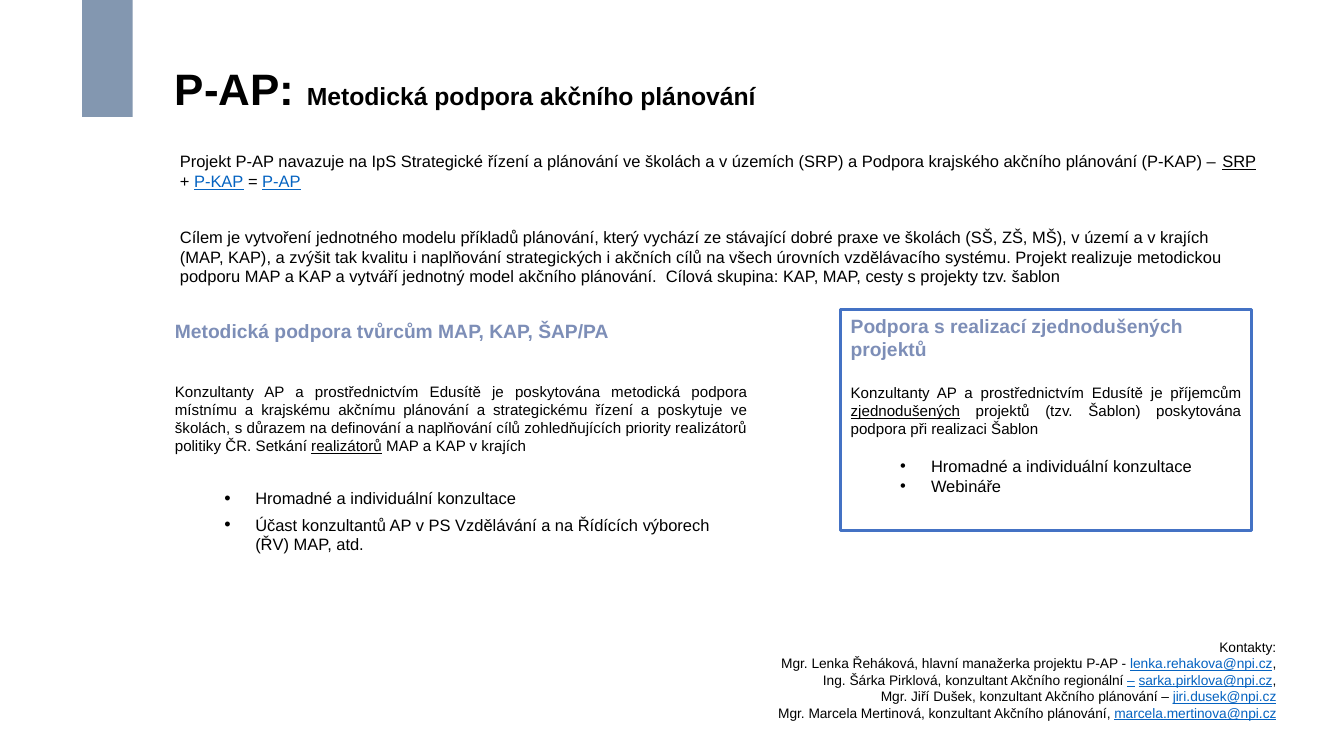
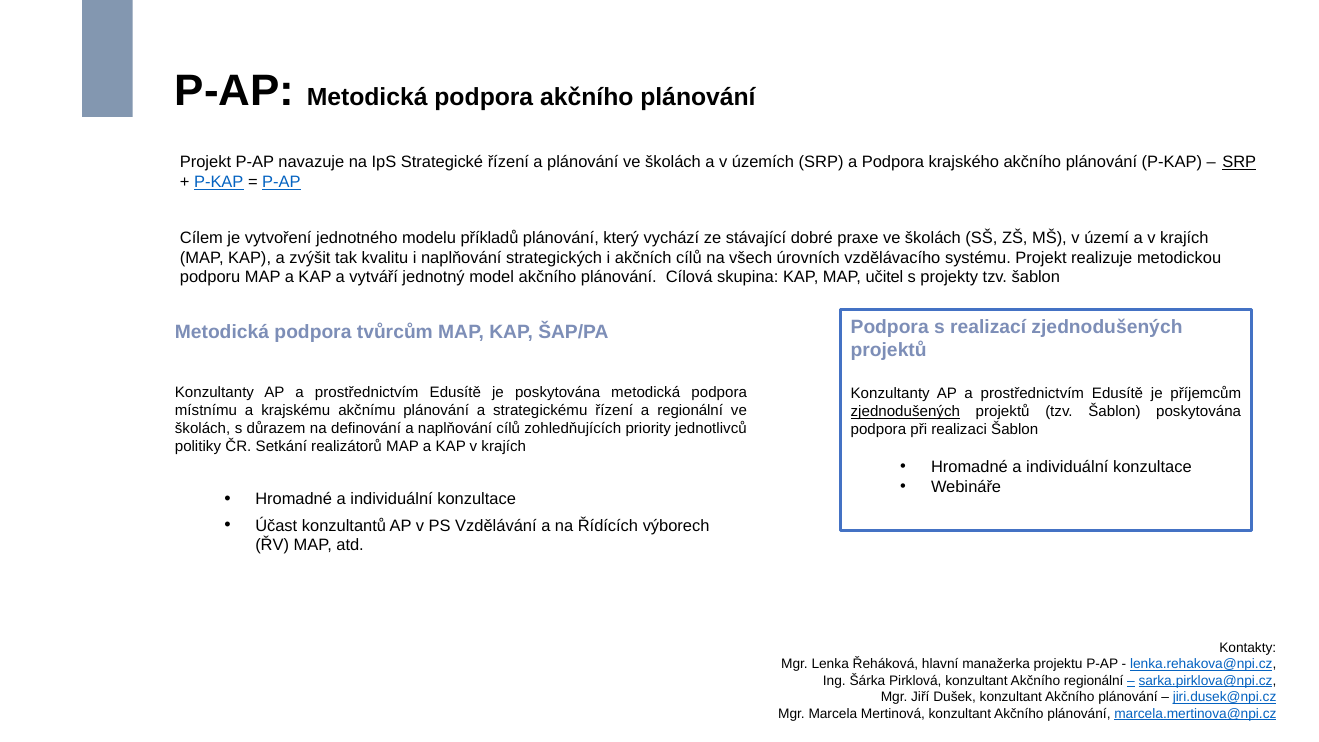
cesty: cesty -> učitel
a poskytuje: poskytuje -> regionální
priority realizátorů: realizátorů -> jednotlivců
realizátorů at (347, 447) underline: present -> none
